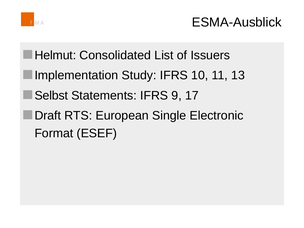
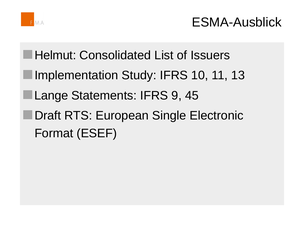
Selbst: Selbst -> Lange
17: 17 -> 45
